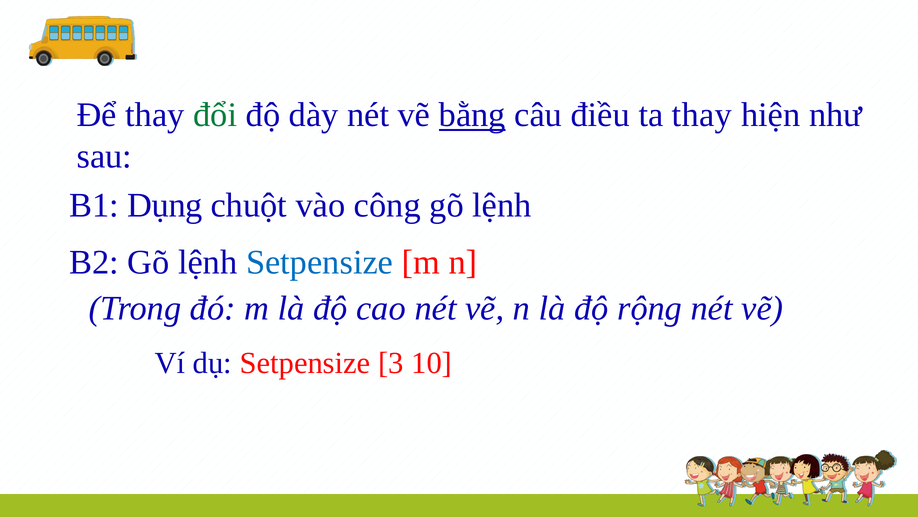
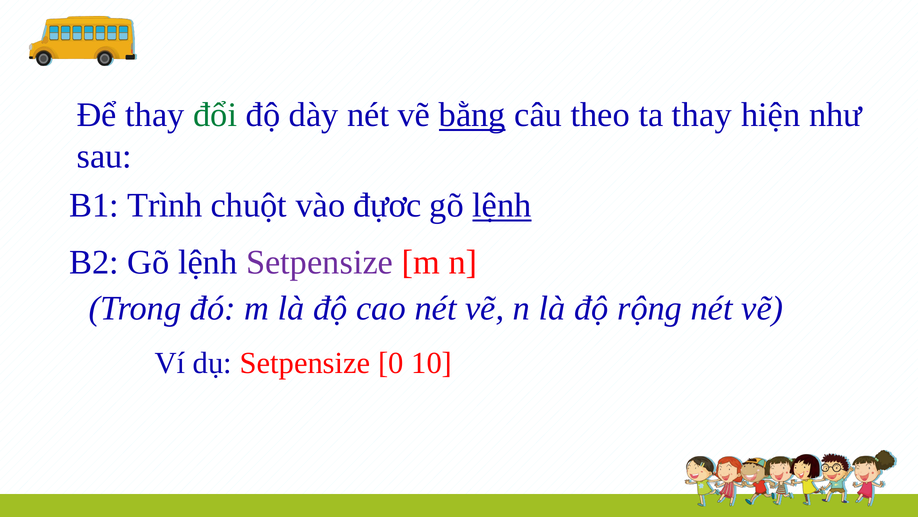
điều: điều -> theo
Dụng: Dụng -> Trình
công: công -> đựơc
lệnh at (502, 205) underline: none -> present
Setpensize at (320, 262) colour: blue -> purple
3: 3 -> 0
